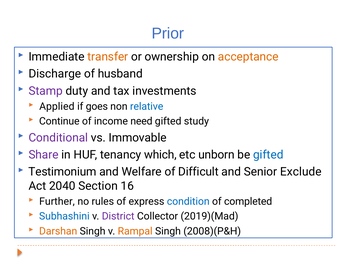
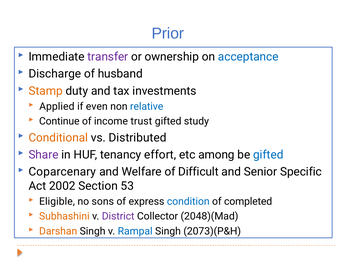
transfer colour: orange -> purple
acceptance colour: orange -> blue
Stamp colour: purple -> orange
goes: goes -> even
need: need -> trust
Conditional colour: purple -> orange
Immovable: Immovable -> Distributed
which: which -> effort
unborn: unborn -> among
Testimonium: Testimonium -> Coparcenary
Exclude: Exclude -> Specific
2040: 2040 -> 2002
16: 16 -> 53
Further: Further -> Eligible
rules: rules -> sons
Subhashini colour: blue -> orange
2019)(Mad: 2019)(Mad -> 2048)(Mad
Rampal colour: orange -> blue
2008)(P&H: 2008)(P&H -> 2073)(P&H
